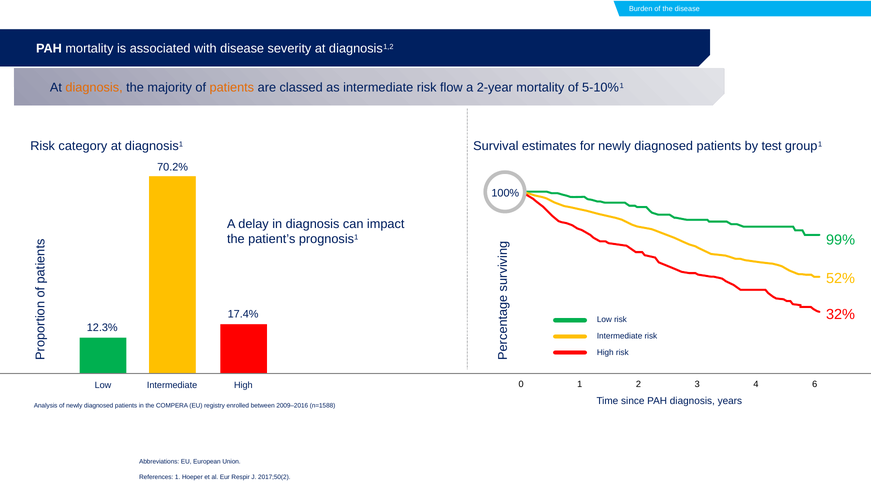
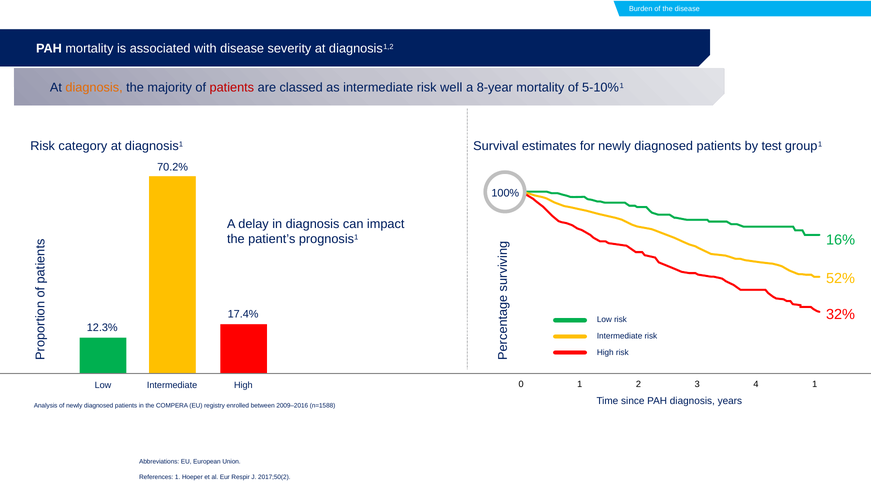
patients at (232, 88) colour: orange -> red
flow: flow -> well
2-year: 2-year -> 8-year
99%: 99% -> 16%
4 6: 6 -> 1
